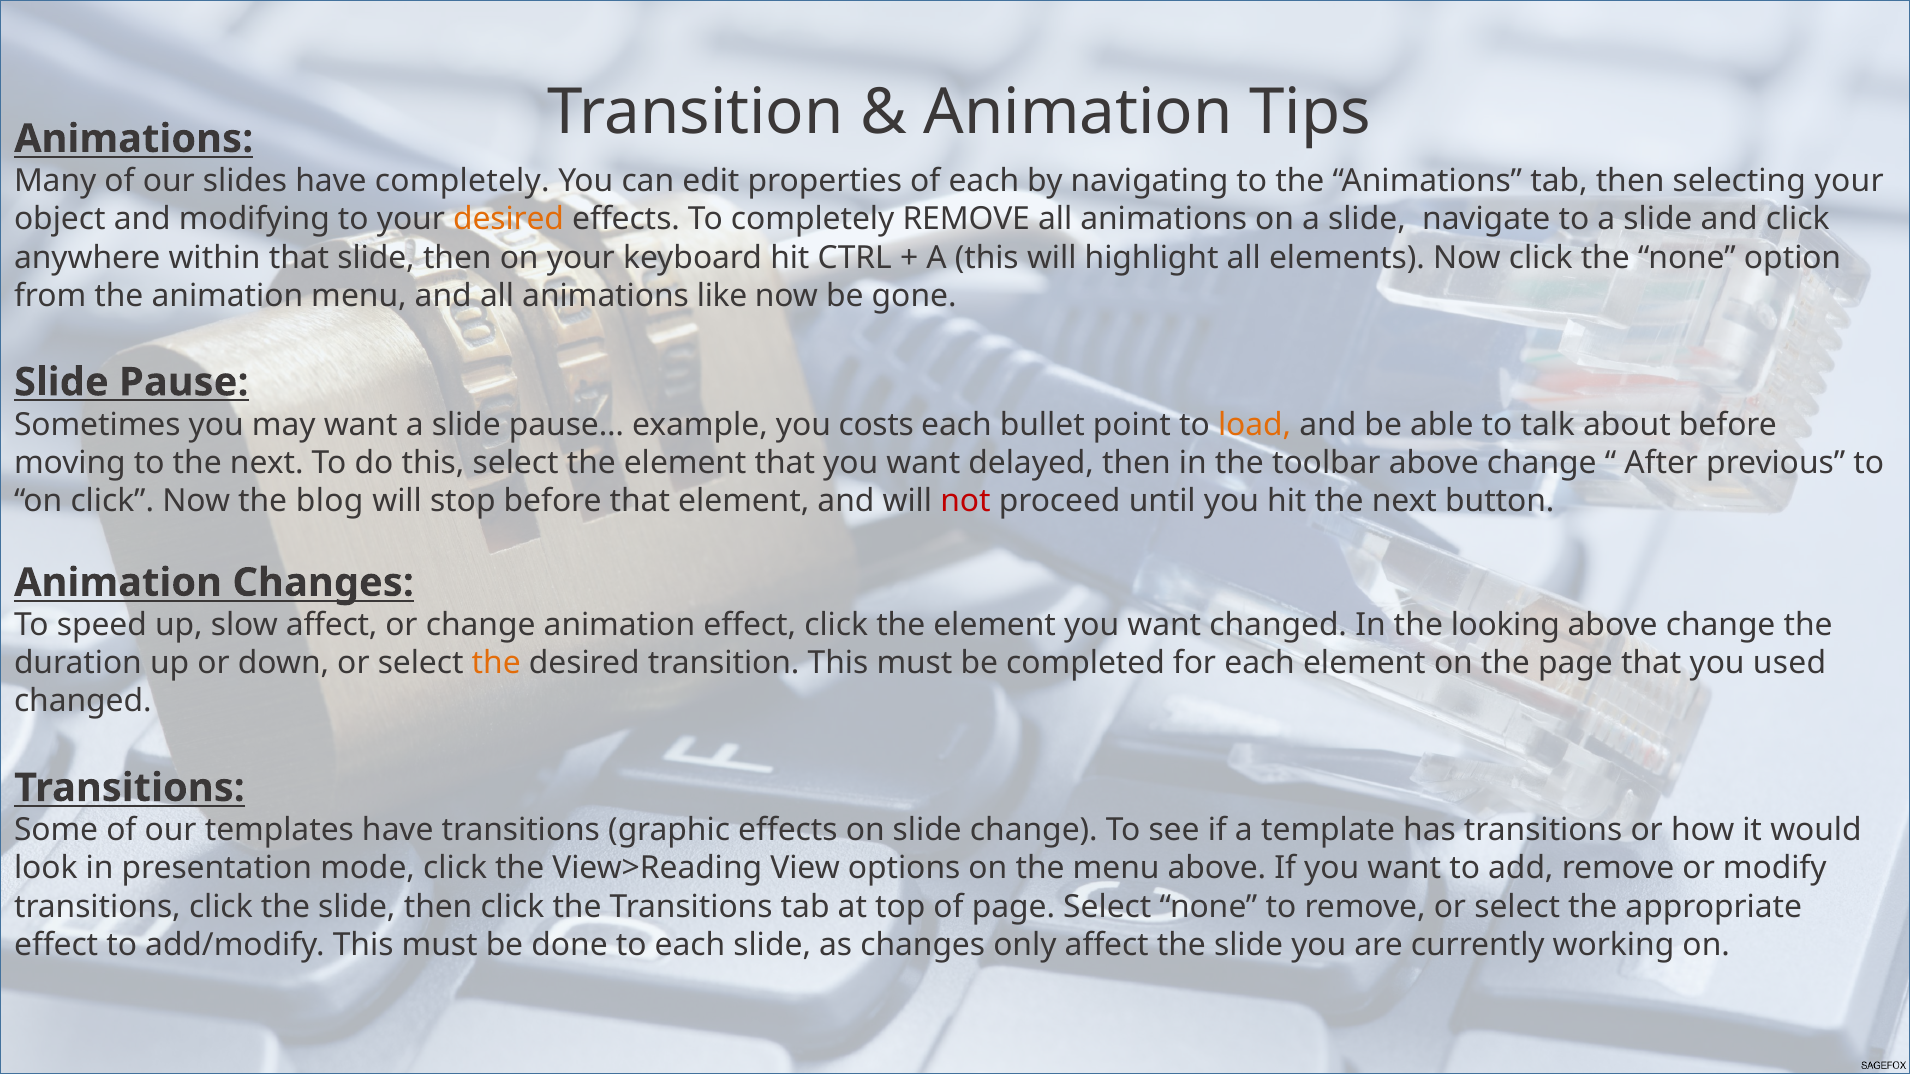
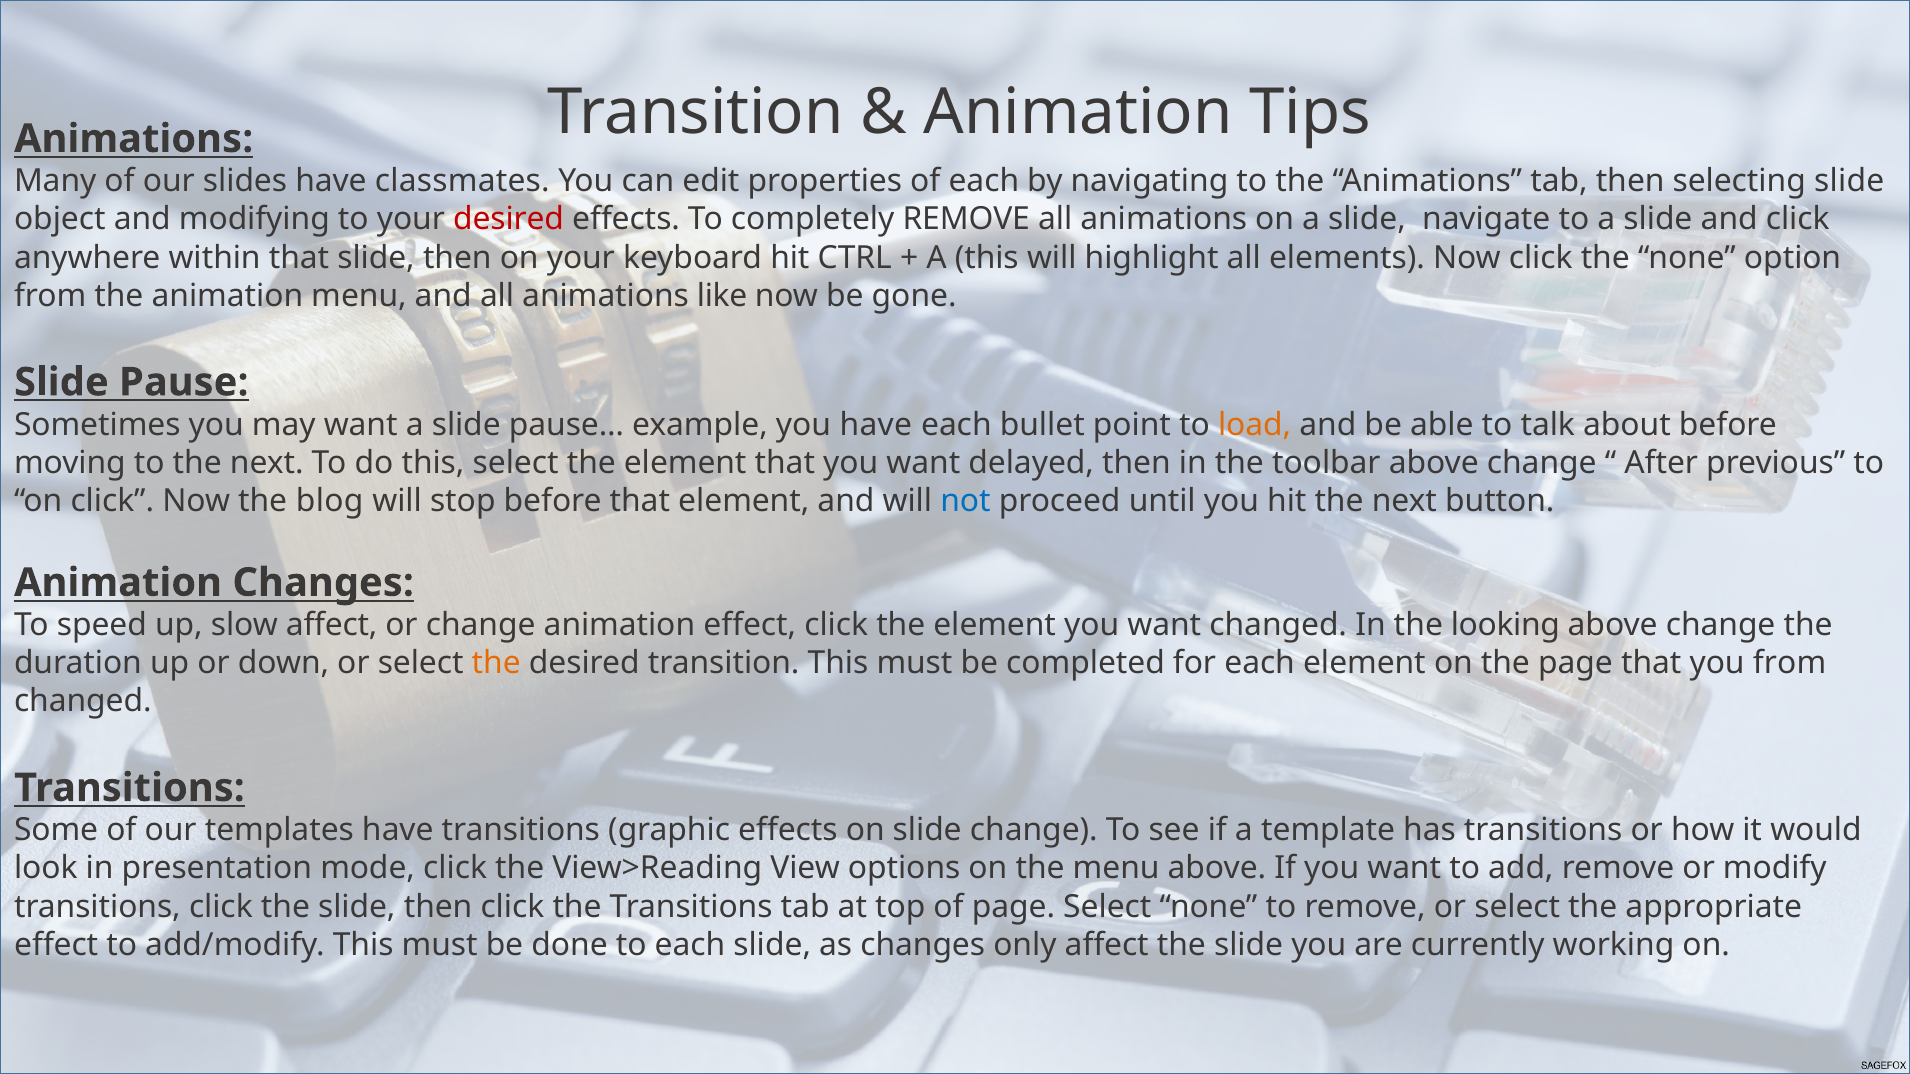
have completely: completely -> classmates
selecting your: your -> slide
desired at (509, 219) colour: orange -> red
you costs: costs -> have
not colour: red -> blue
you used: used -> from
